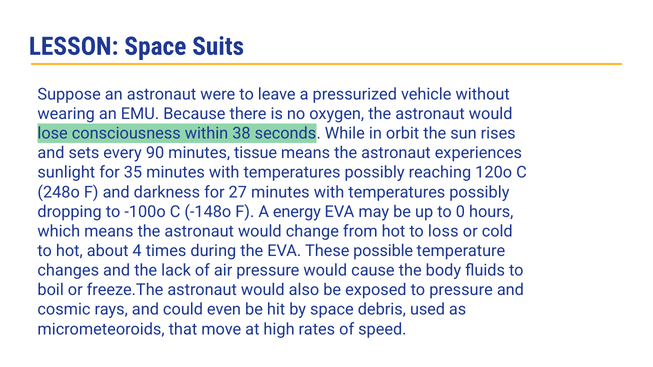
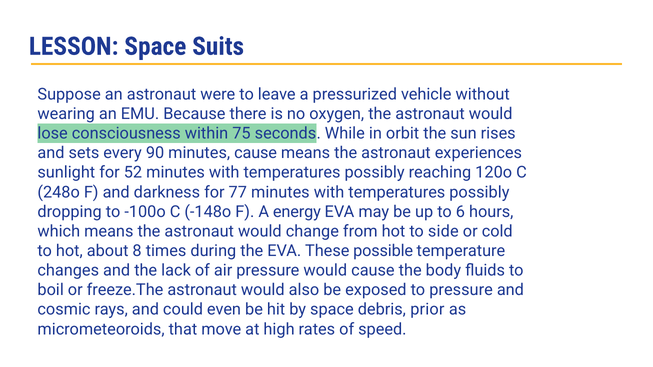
38: 38 -> 75
minutes tissue: tissue -> cause
35: 35 -> 52
27: 27 -> 77
0: 0 -> 6
loss: loss -> side
4: 4 -> 8
used: used -> prior
